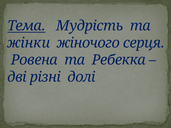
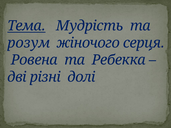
жінки: жінки -> розум
